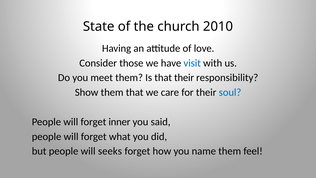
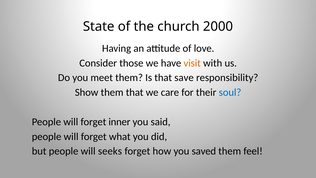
2010: 2010 -> 2000
visit colour: blue -> orange
that their: their -> save
name: name -> saved
